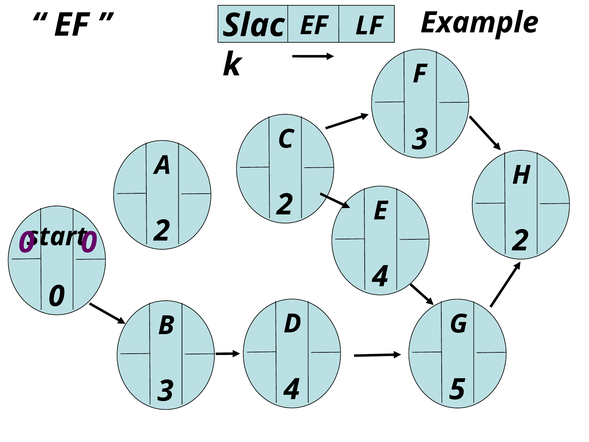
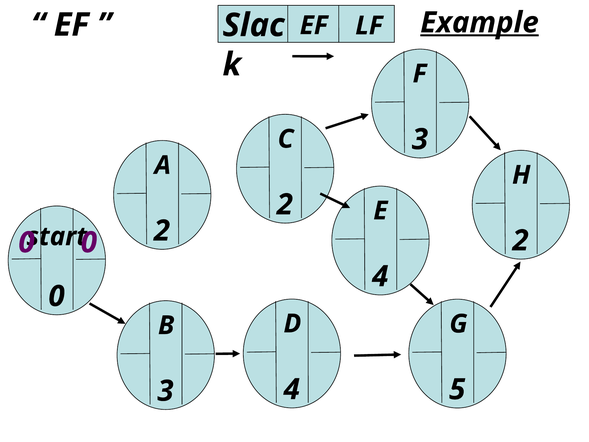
Example underline: none -> present
